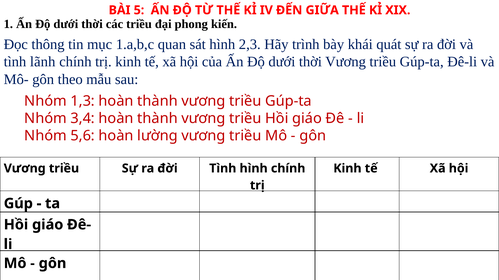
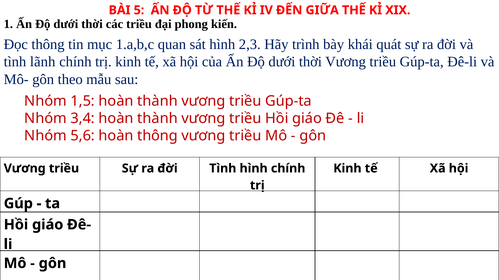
1,3: 1,3 -> 1,5
hoàn lường: lường -> thông
